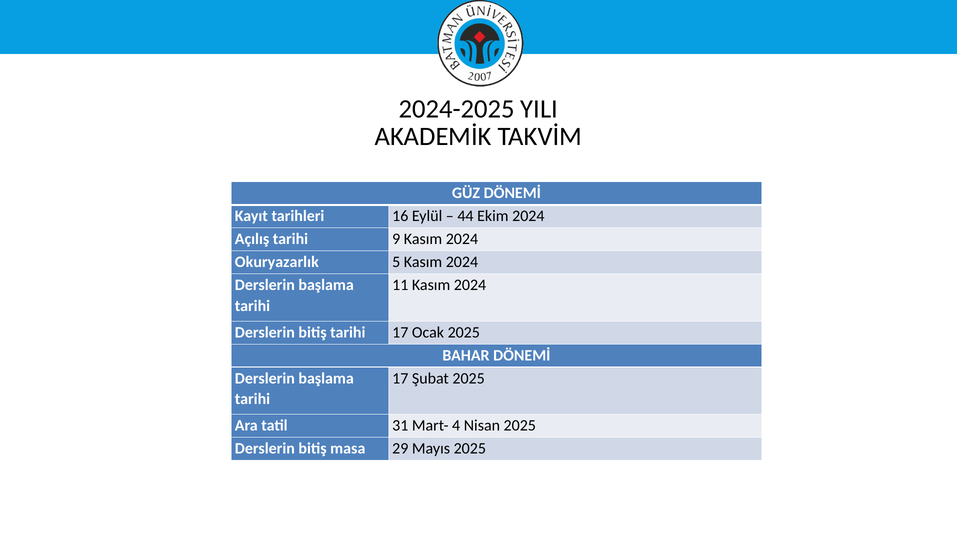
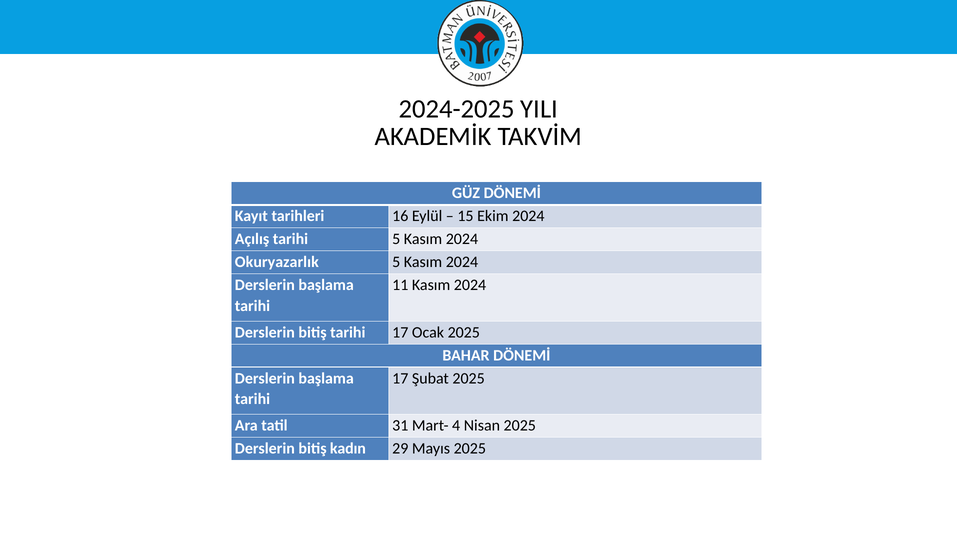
44: 44 -> 15
tarihi 9: 9 -> 5
masa: masa -> kadın
